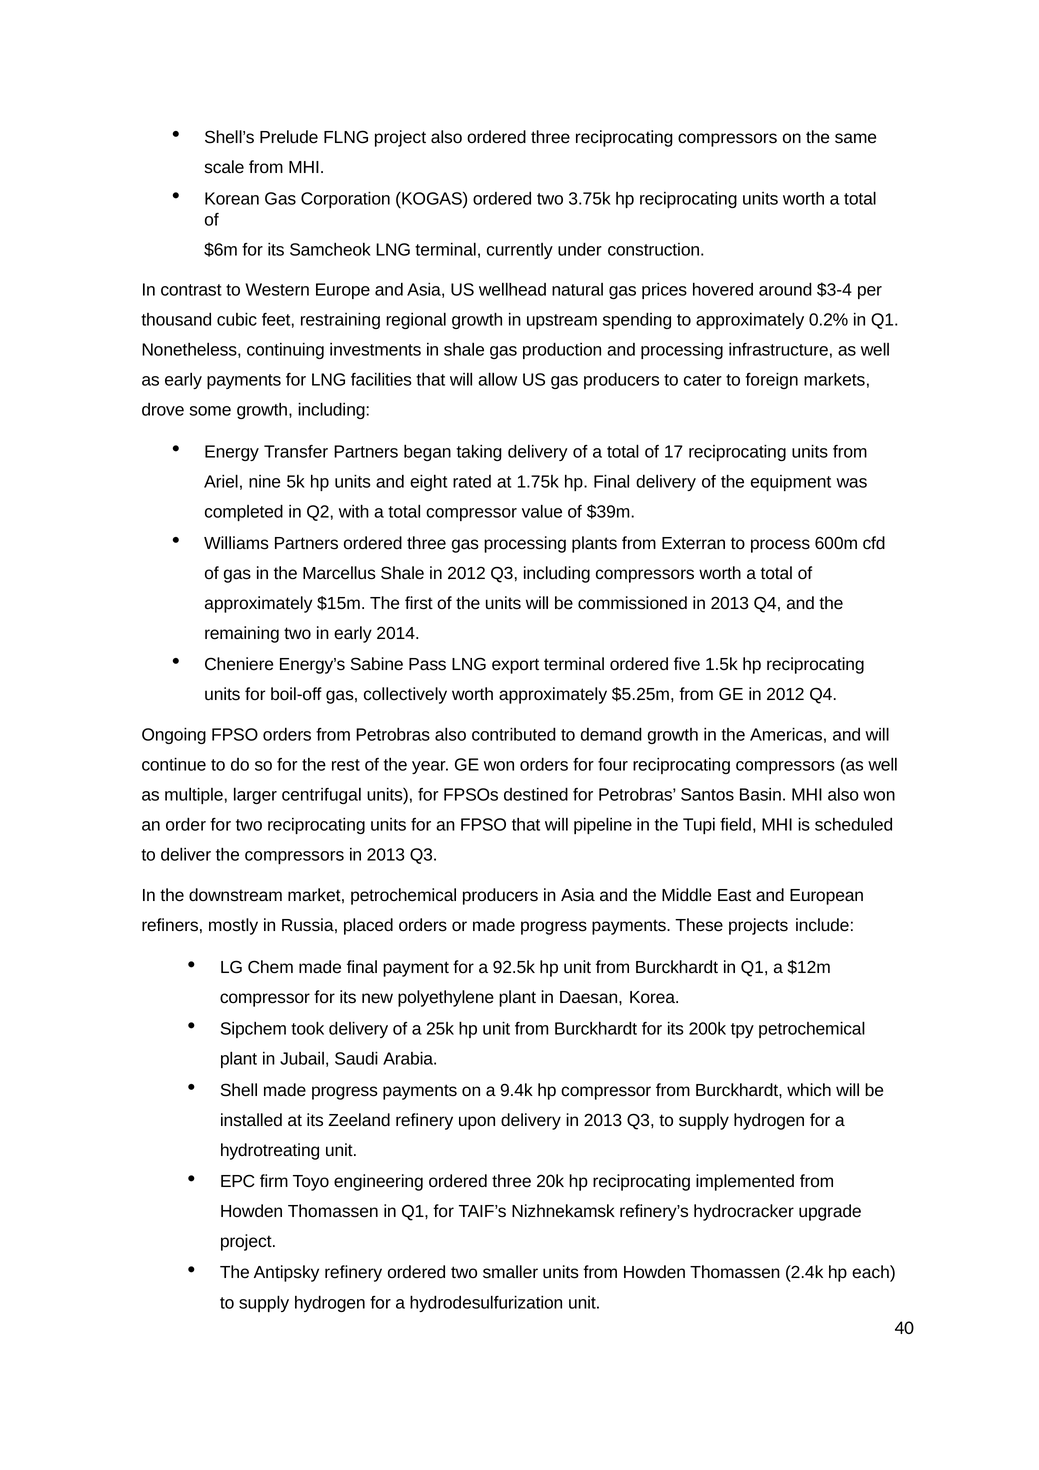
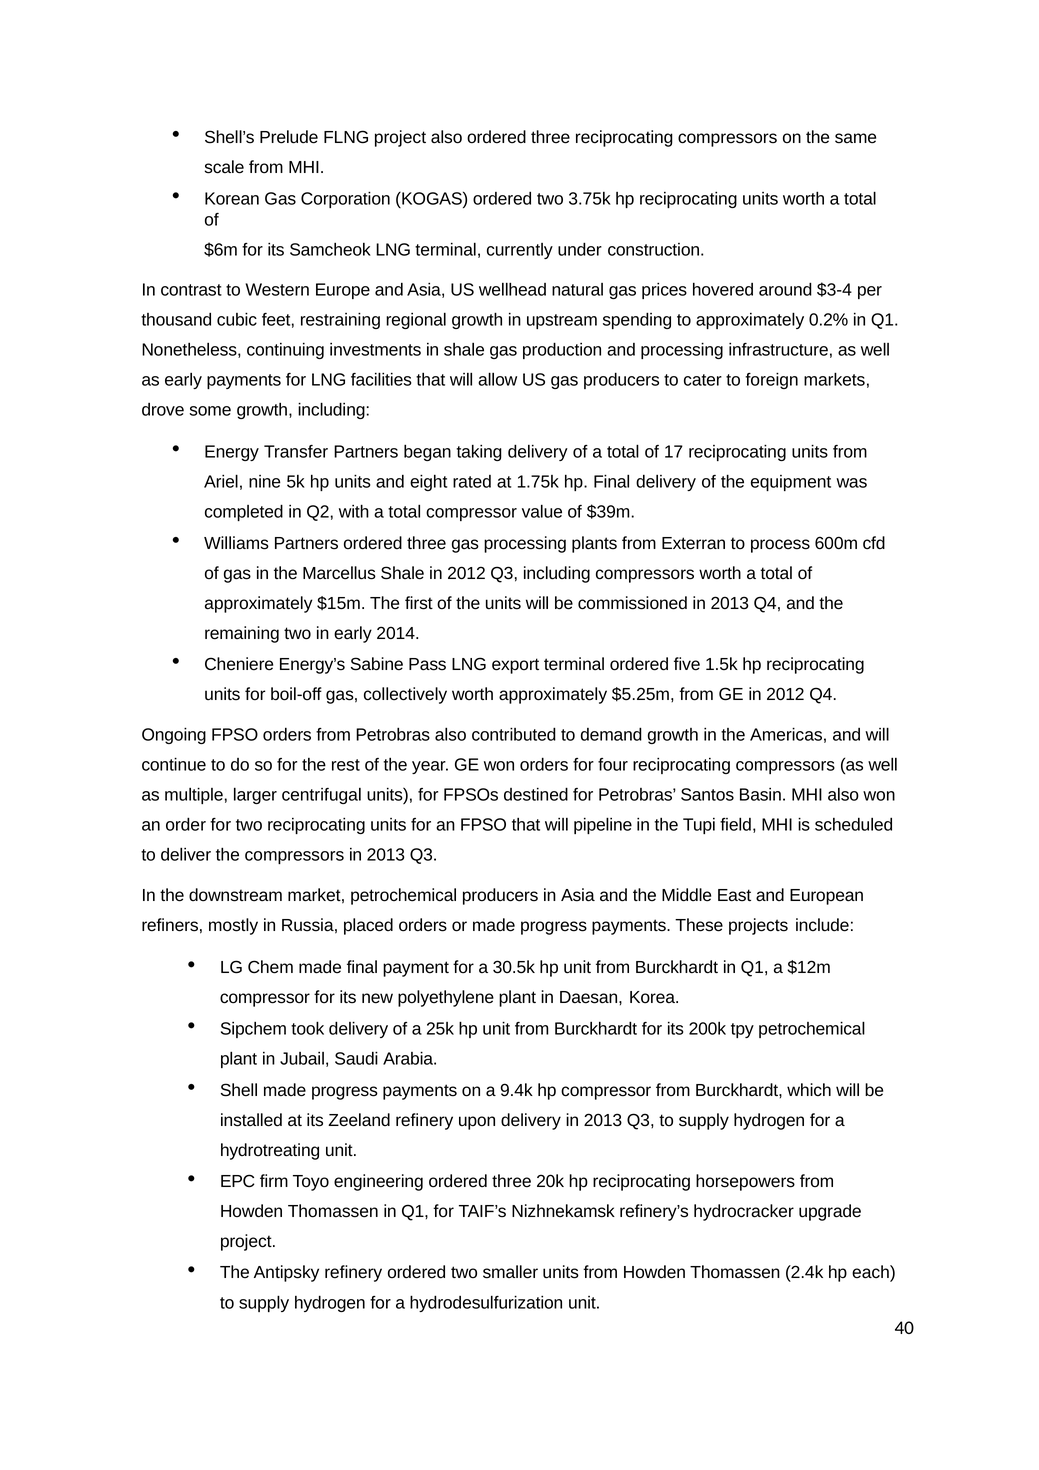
92.5k: 92.5k -> 30.5k
implemented: implemented -> horsepowers
